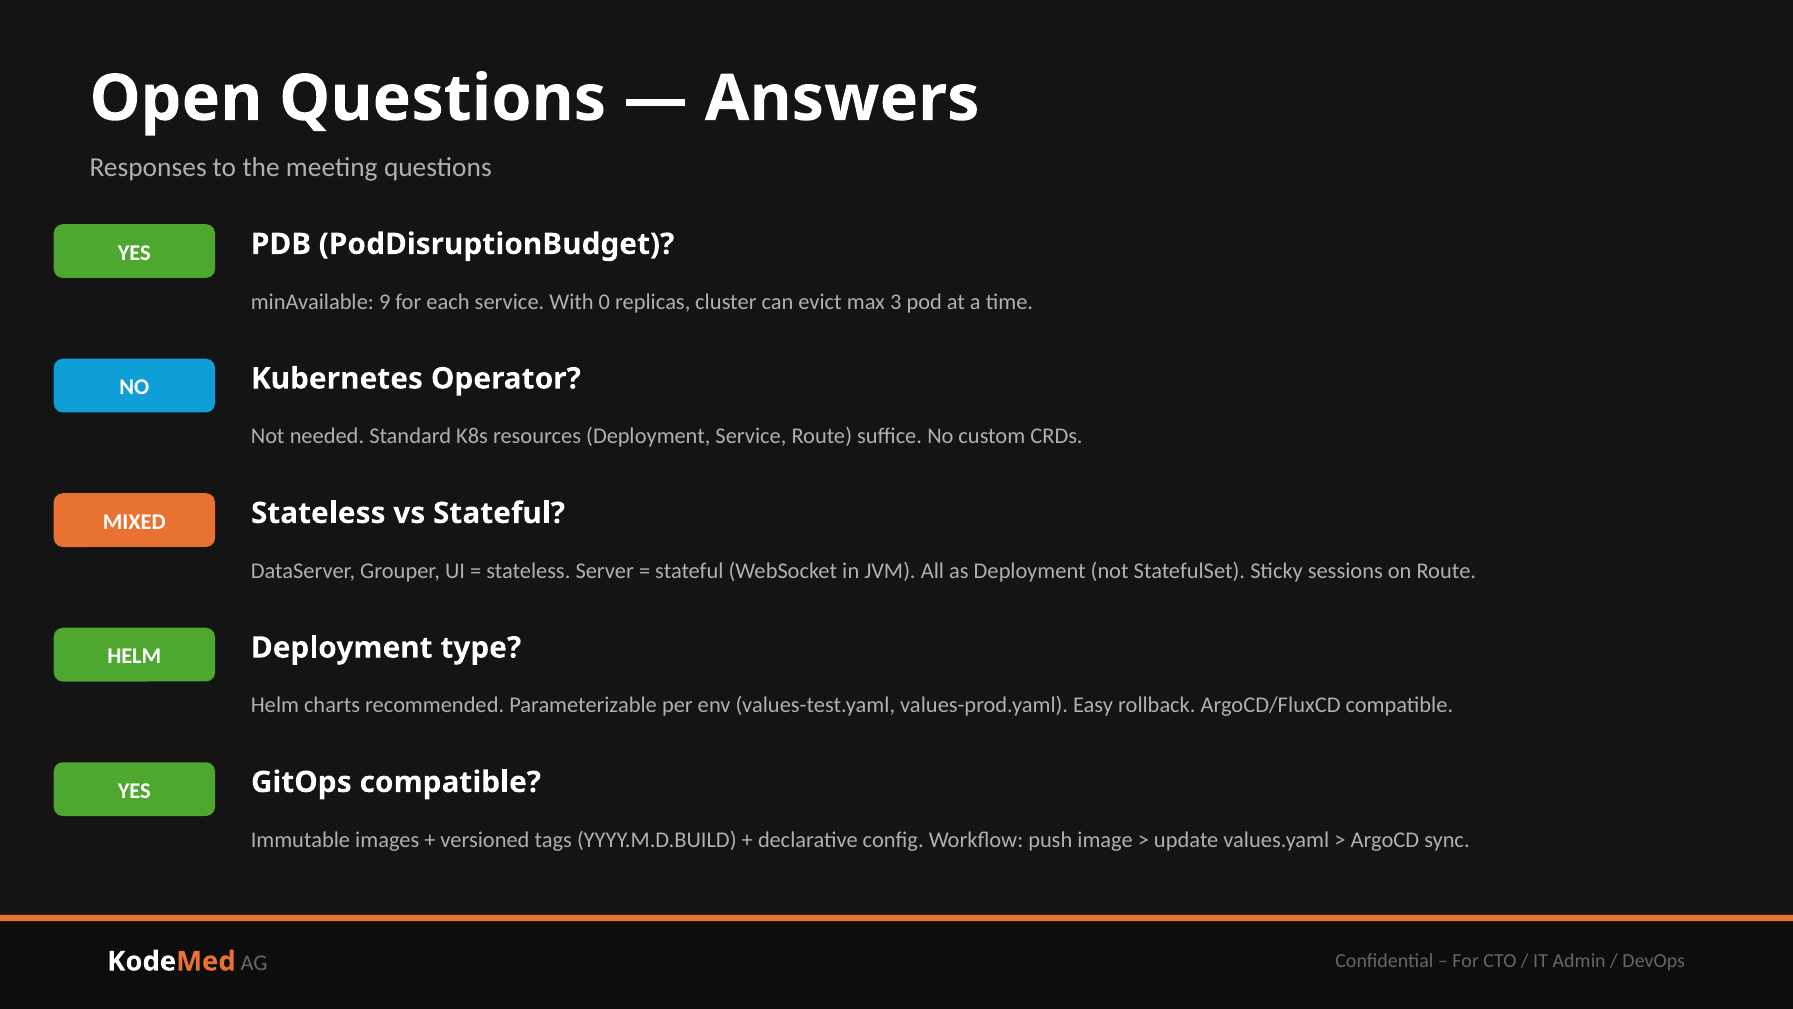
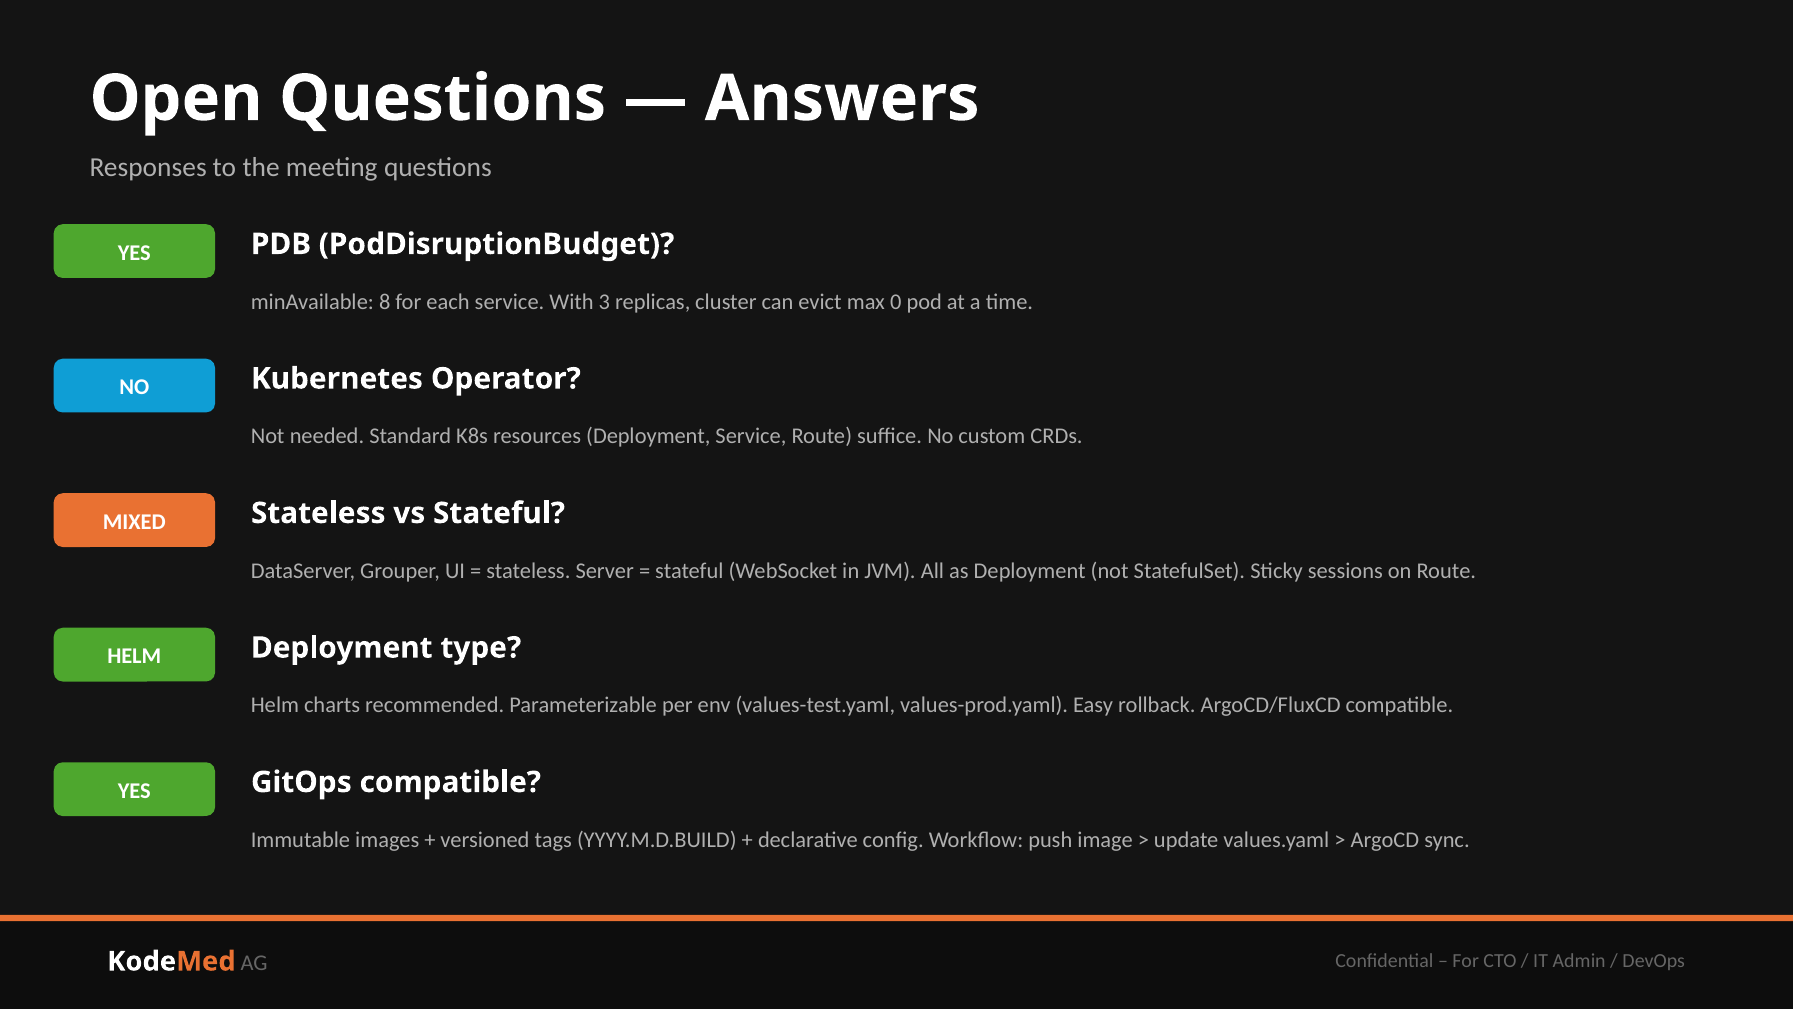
9: 9 -> 8
0: 0 -> 3
3: 3 -> 0
